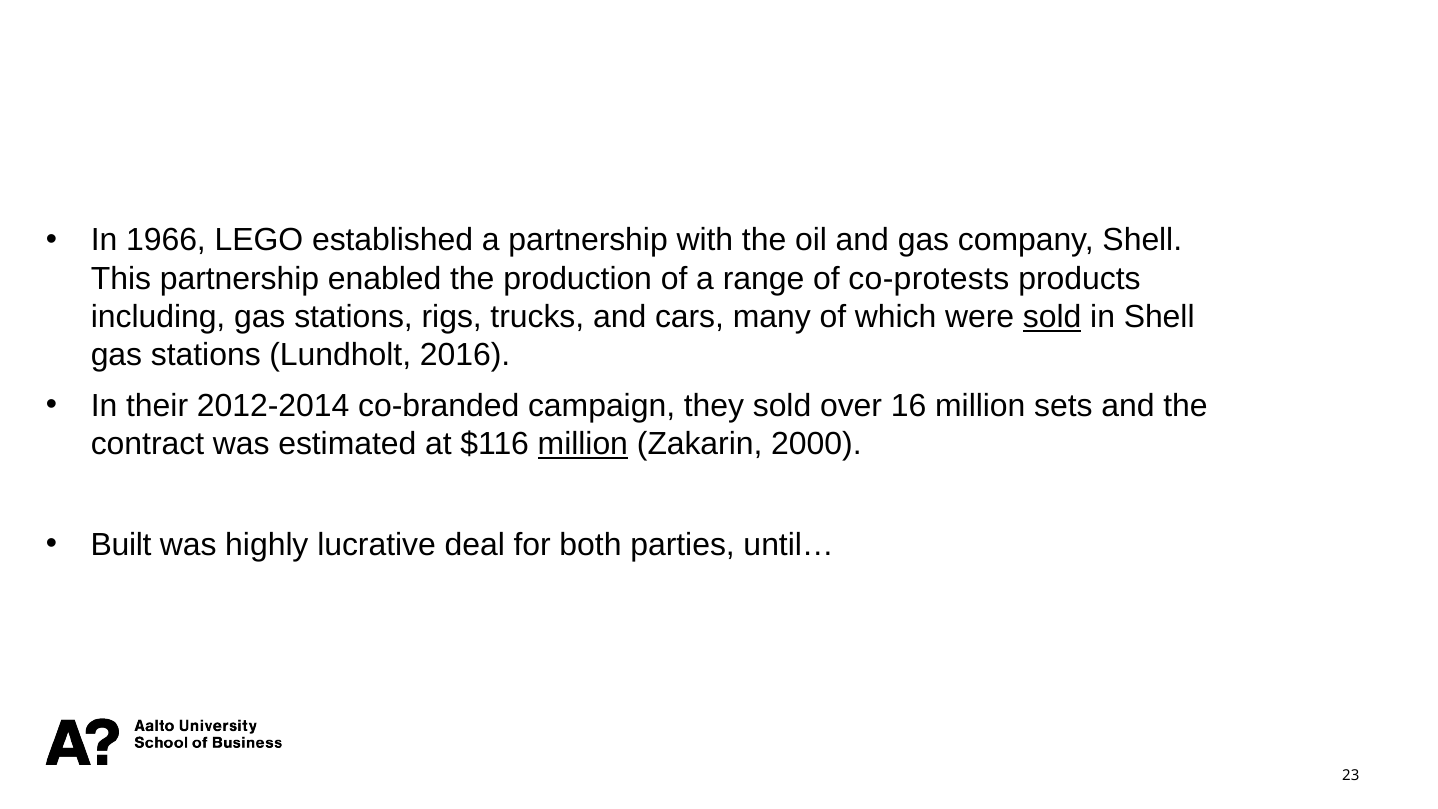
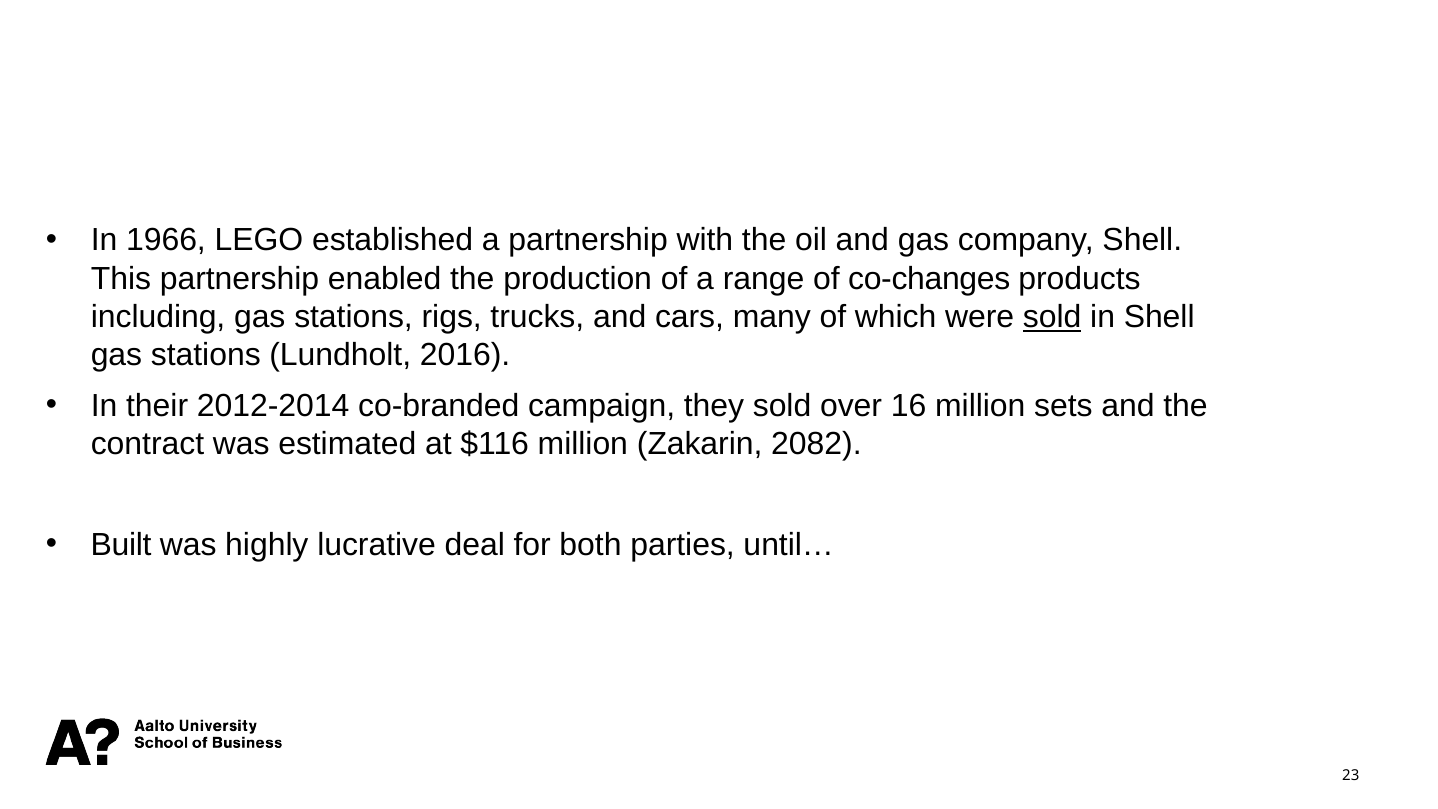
co-protests: co-protests -> co-changes
million at (583, 444) underline: present -> none
2000: 2000 -> 2082
